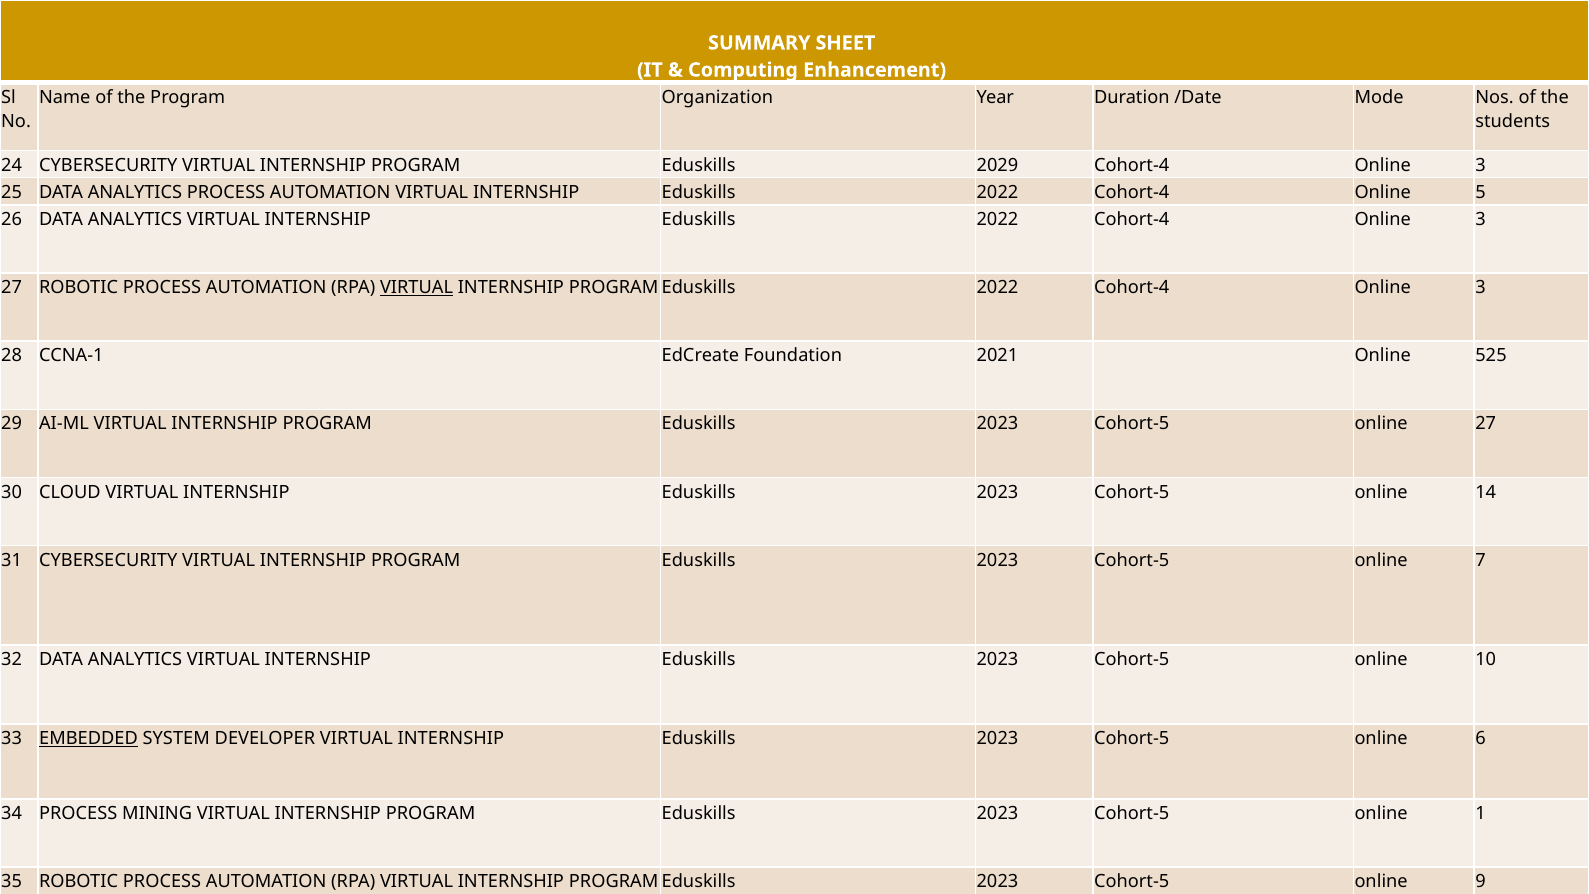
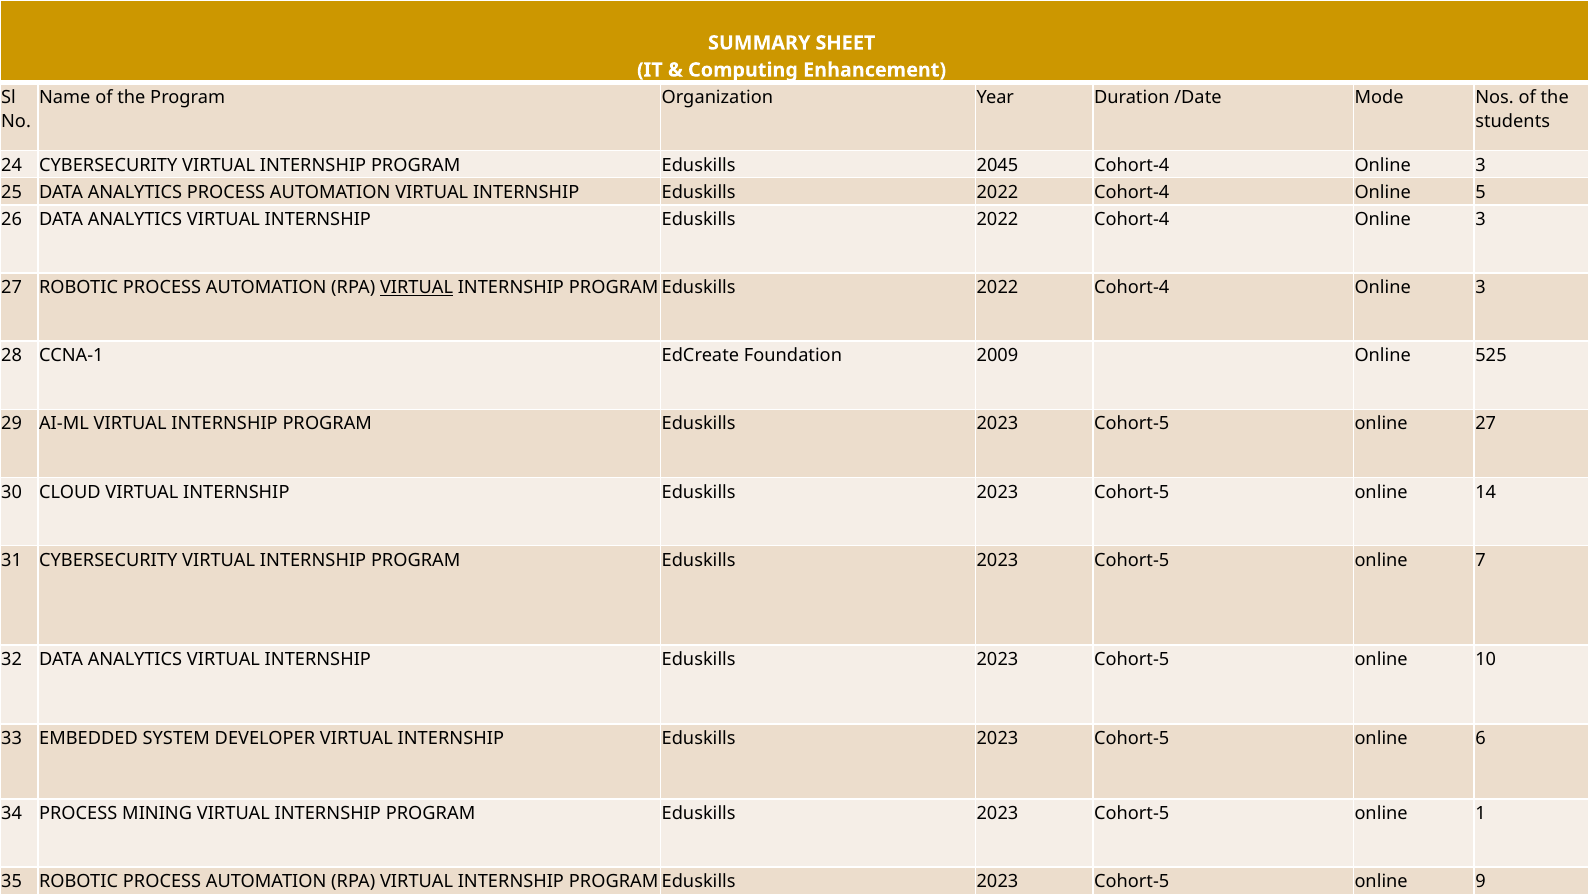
2029: 2029 -> 2045
2021: 2021 -> 2009
EMBEDDED underline: present -> none
